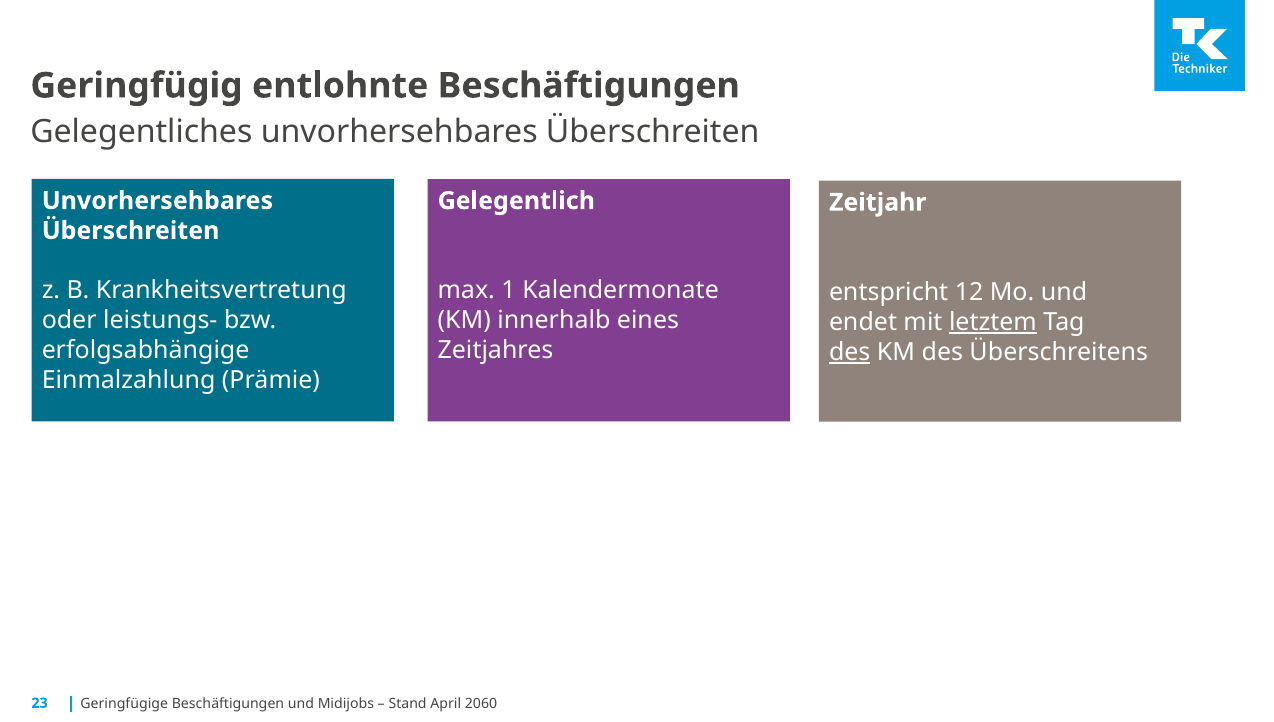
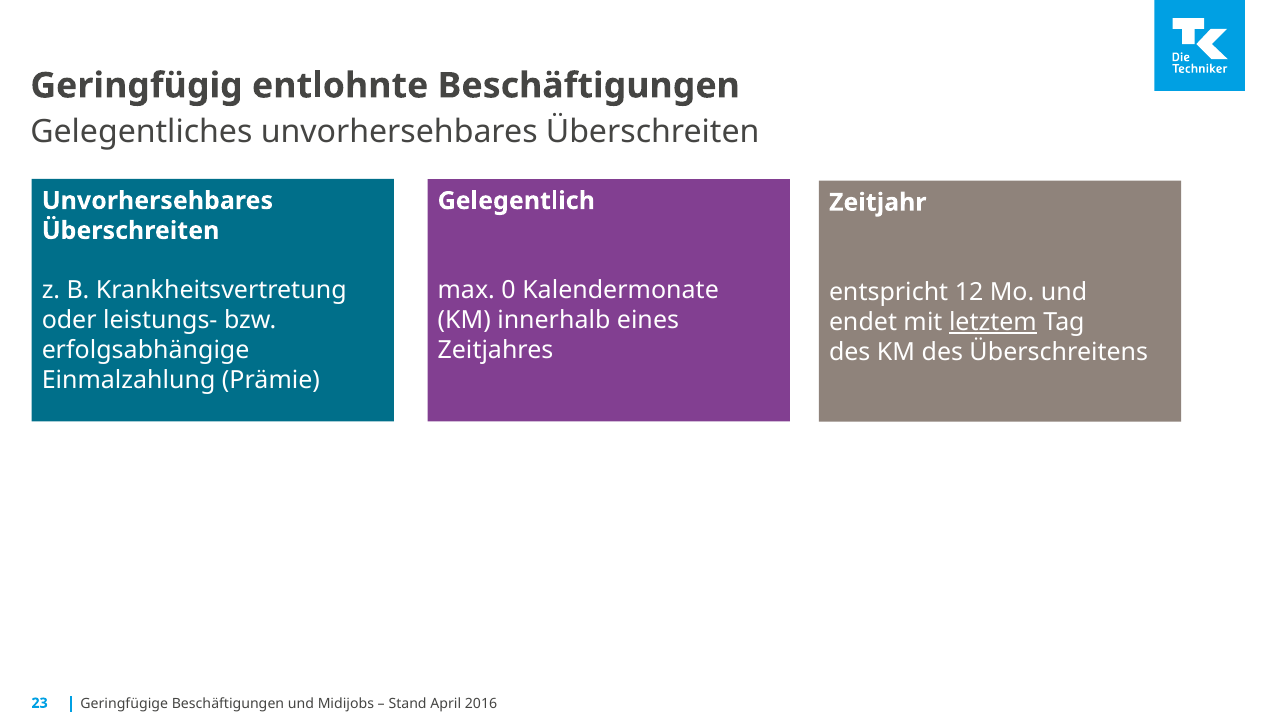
1: 1 -> 0
des at (850, 352) underline: present -> none
2060: 2060 -> 2016
